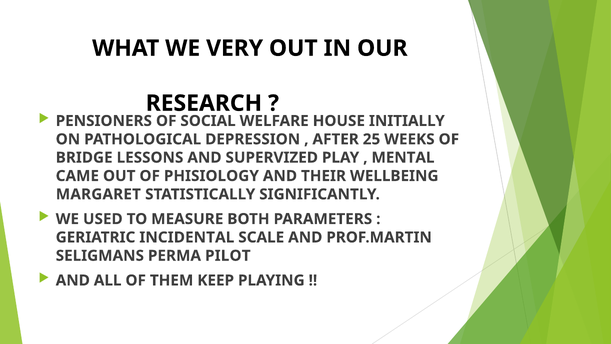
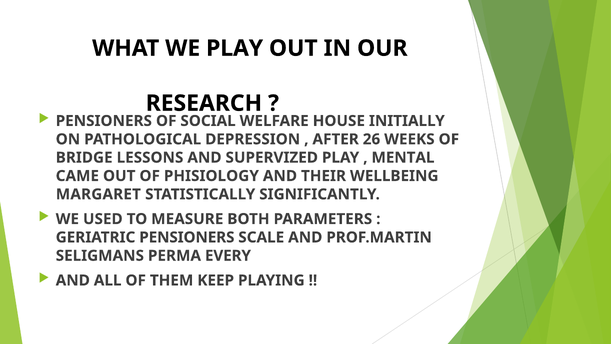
WE VERY: VERY -> PLAY
25: 25 -> 26
GERIATRIC INCIDENTAL: INCIDENTAL -> PENSIONERS
PILOT: PILOT -> EVERY
